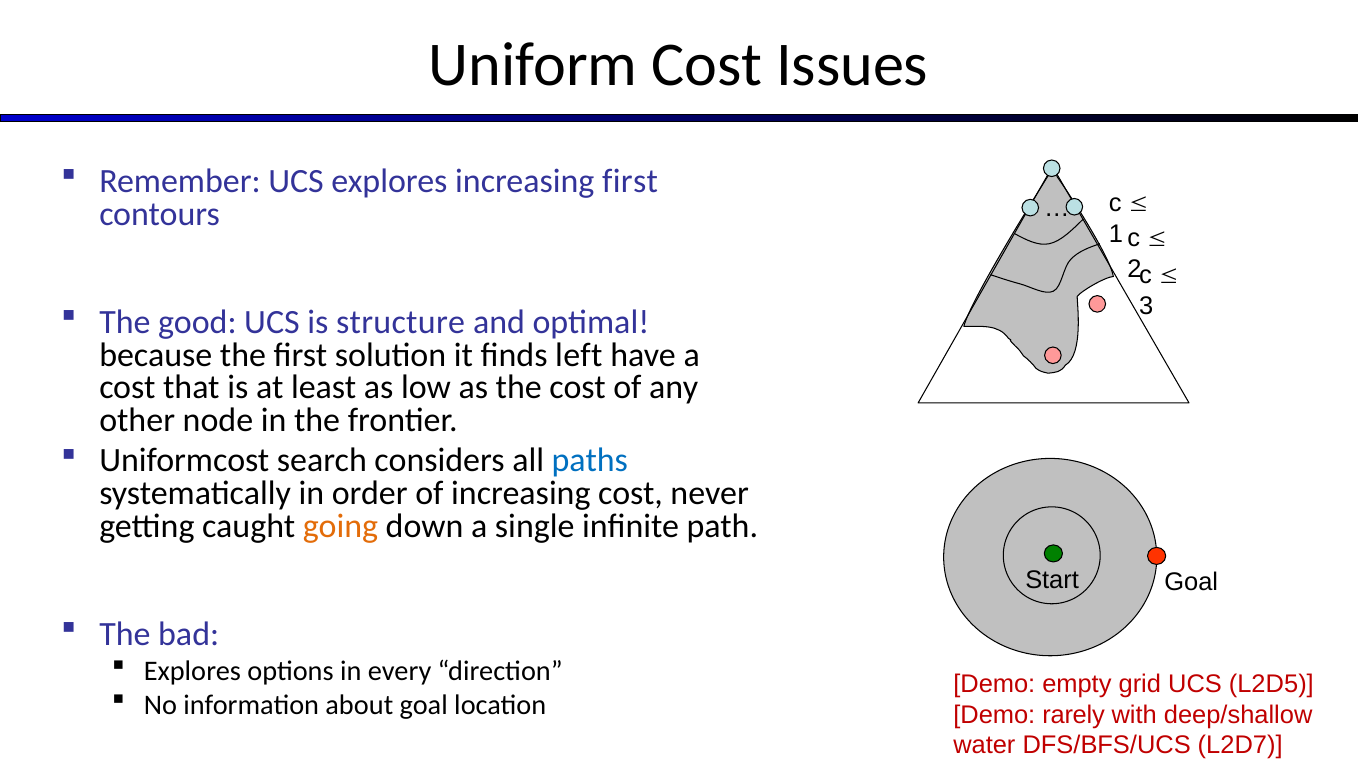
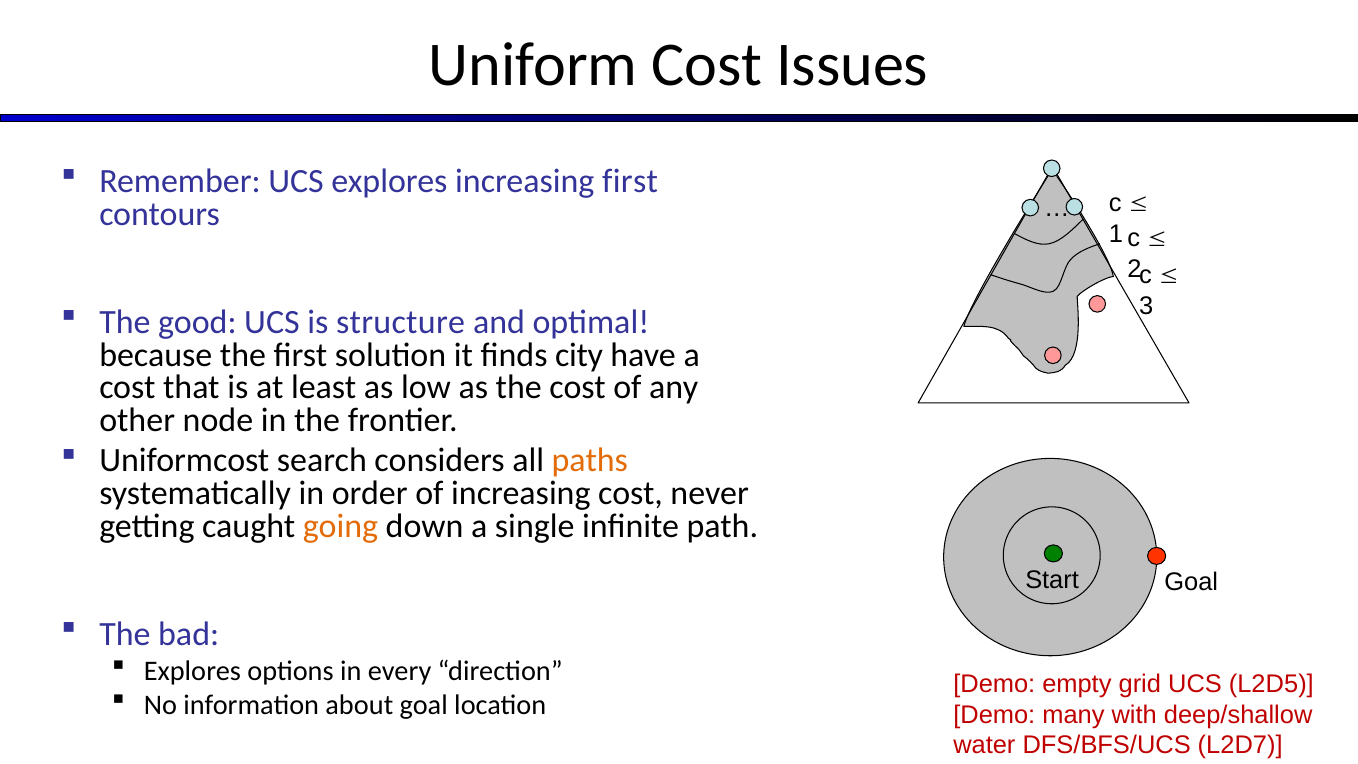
left: left -> city
paths colour: blue -> orange
rarely: rarely -> many
